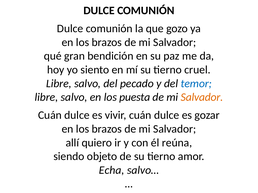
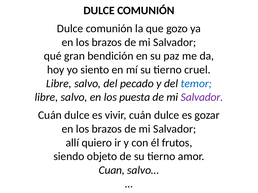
Salvador at (202, 97) colour: orange -> purple
reúna: reúna -> frutos
Echa: Echa -> Cuan
